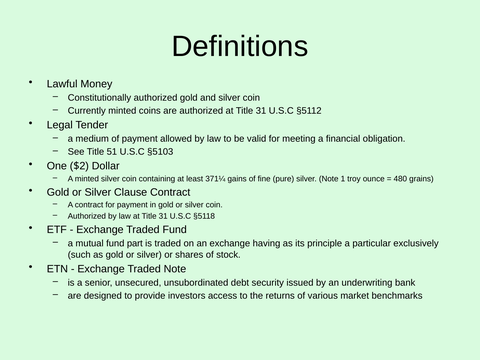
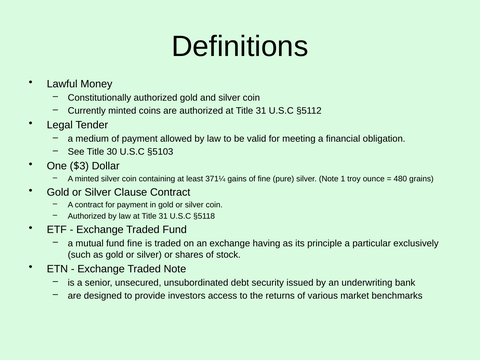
51: 51 -> 30
2: 2 -> 3
fund part: part -> fine
